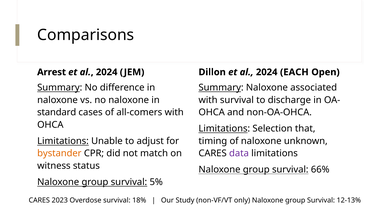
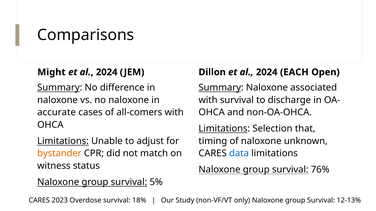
Arrest: Arrest -> Might
standard: standard -> accurate
data colour: purple -> blue
66%: 66% -> 76%
